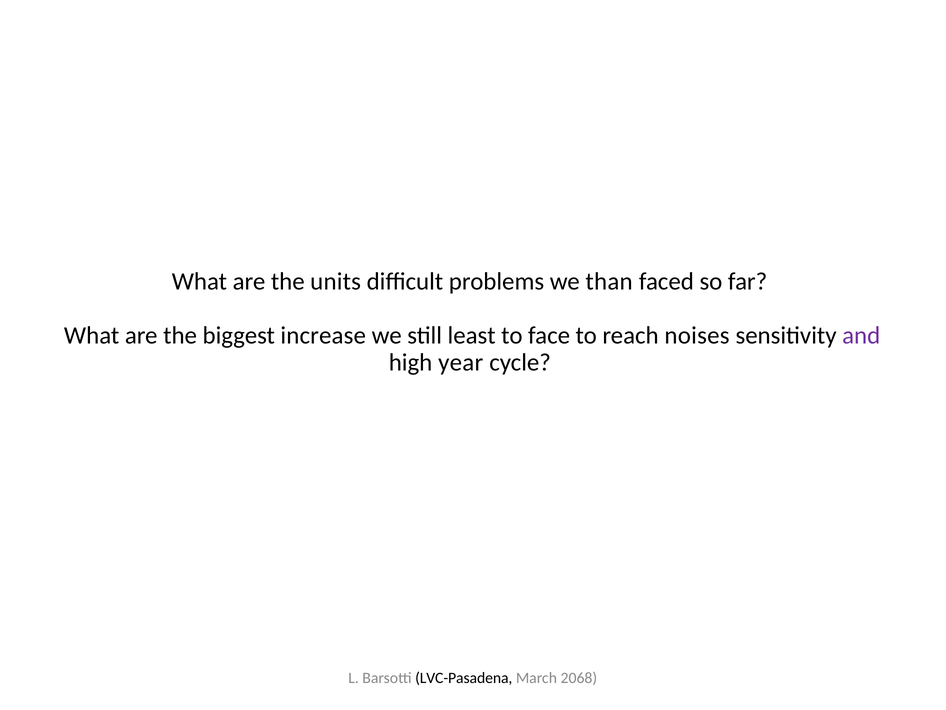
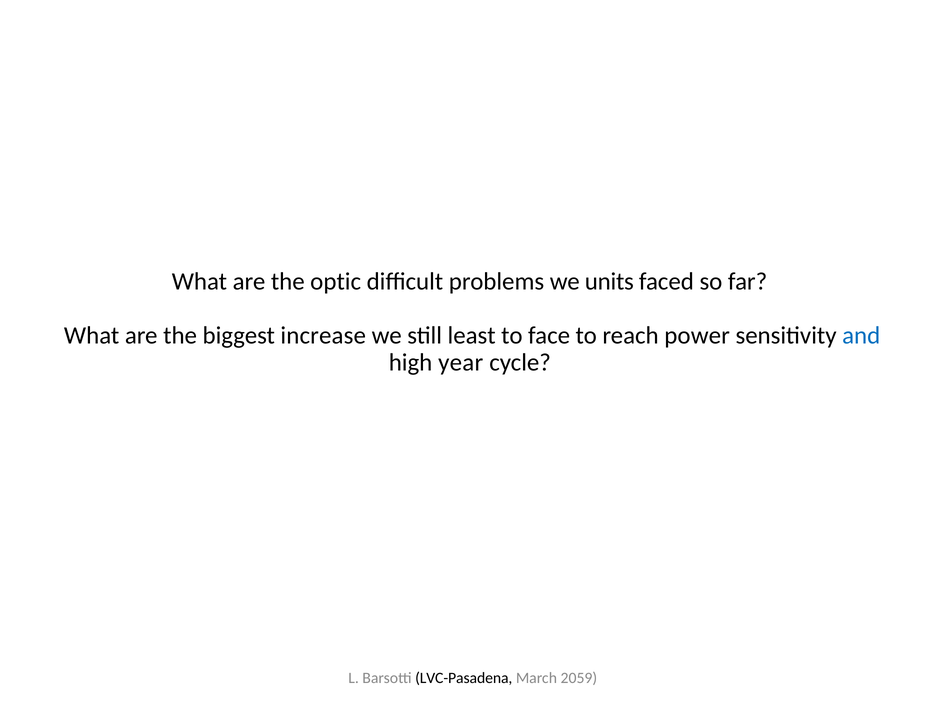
units: units -> optic
than: than -> units
noises: noises -> power
and colour: purple -> blue
2068: 2068 -> 2059
